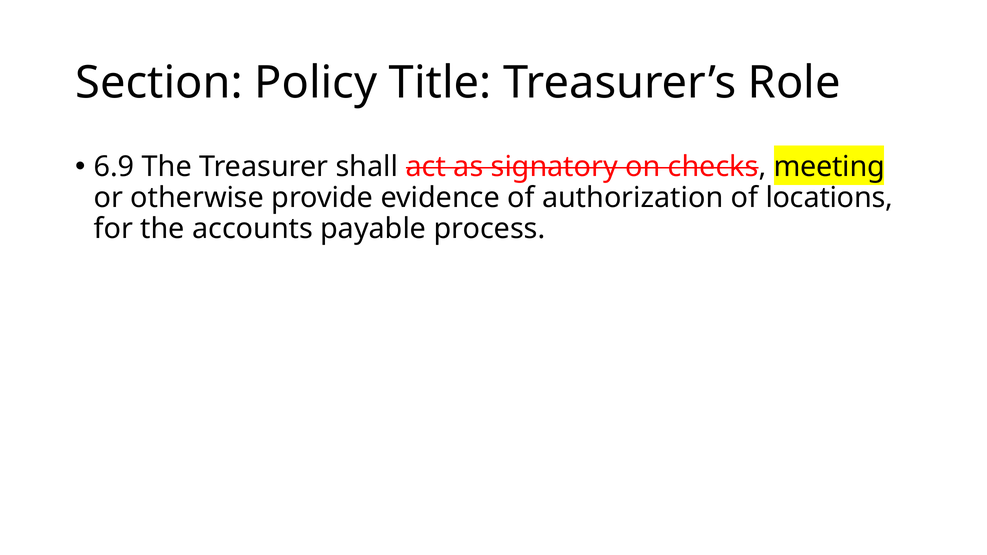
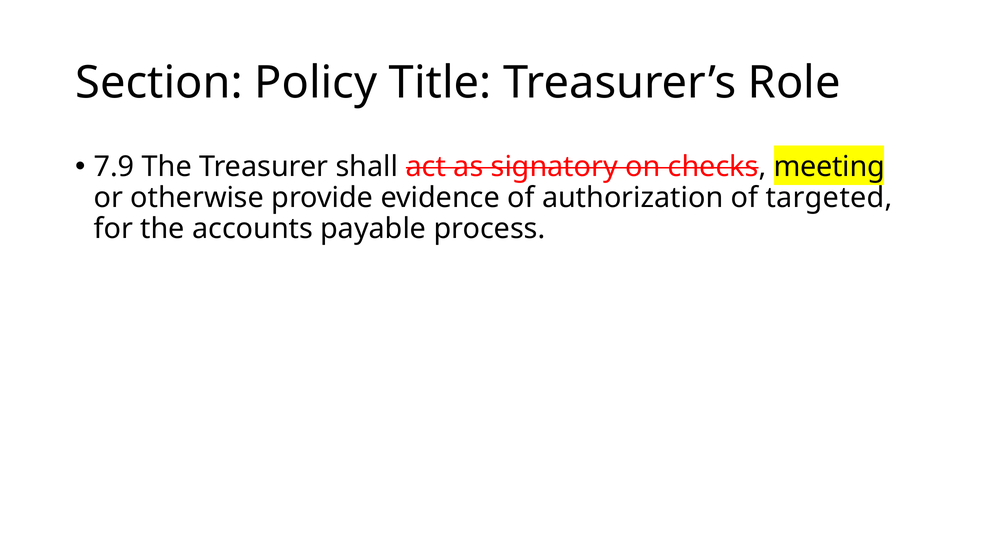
6.9: 6.9 -> 7.9
locations: locations -> targeted
